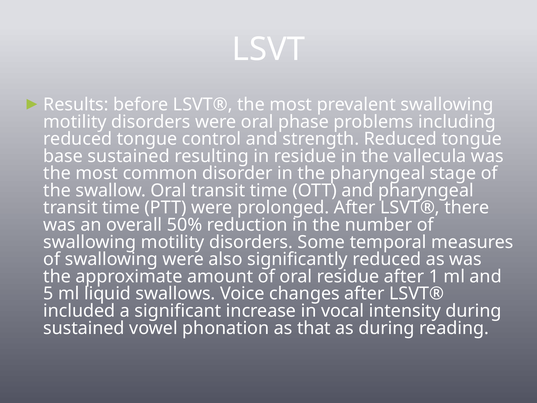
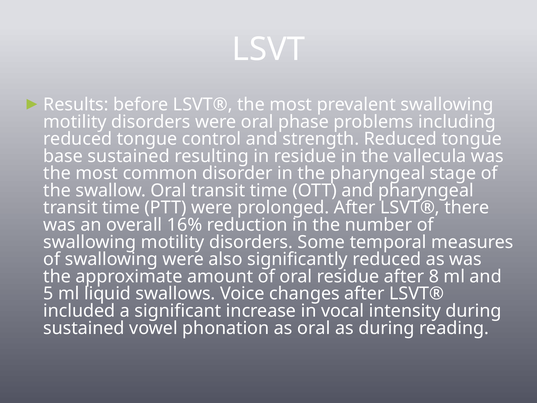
50%: 50% -> 16%
1: 1 -> 8
as that: that -> oral
